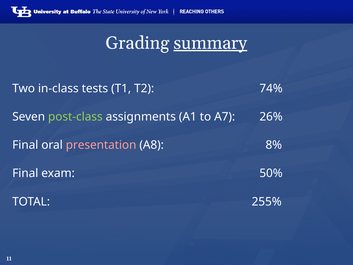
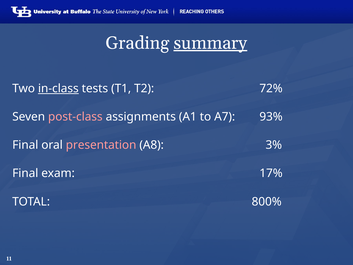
in-class underline: none -> present
74%: 74% -> 72%
post-class colour: light green -> pink
26%: 26% -> 93%
8%: 8% -> 3%
50%: 50% -> 17%
255%: 255% -> 800%
